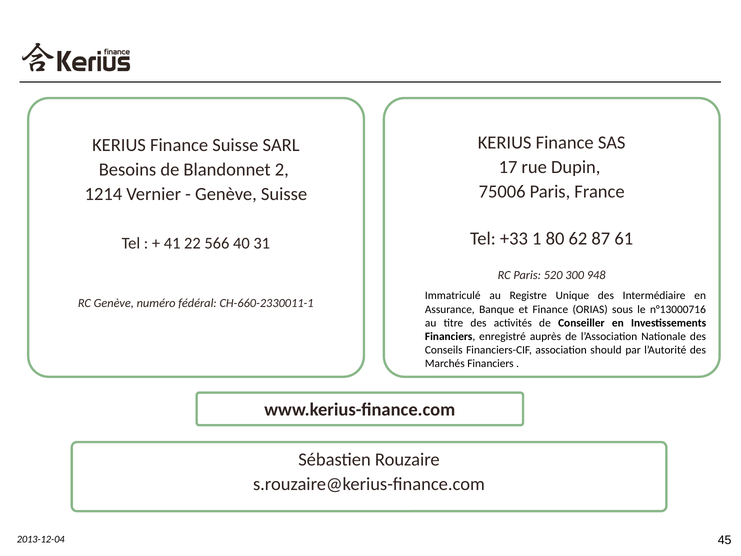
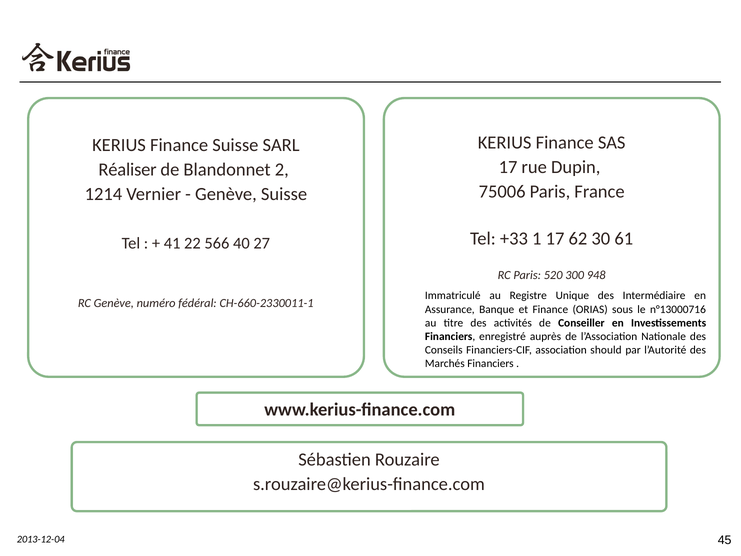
Besoins: Besoins -> Réaliser
1 80: 80 -> 17
87: 87 -> 30
31: 31 -> 27
